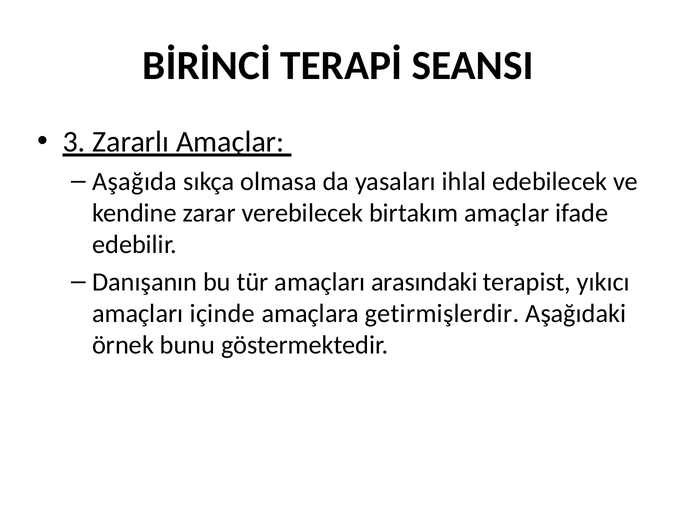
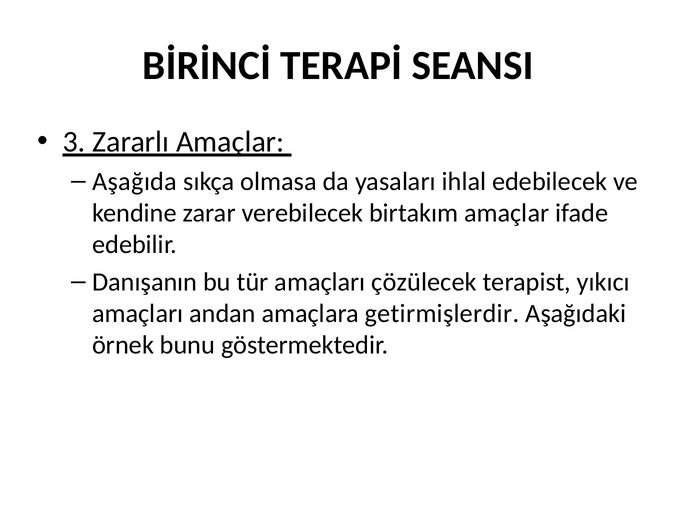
arasındaki: arasındaki -> çözülecek
içinde: içinde -> andan
